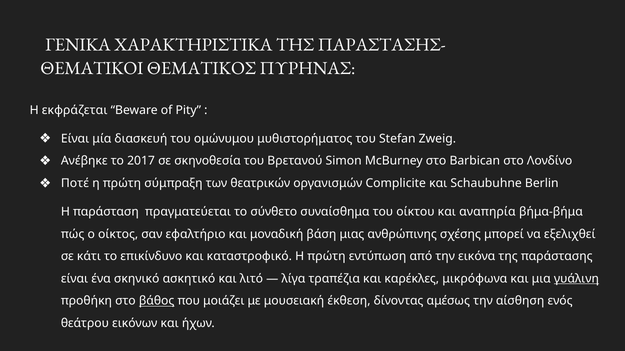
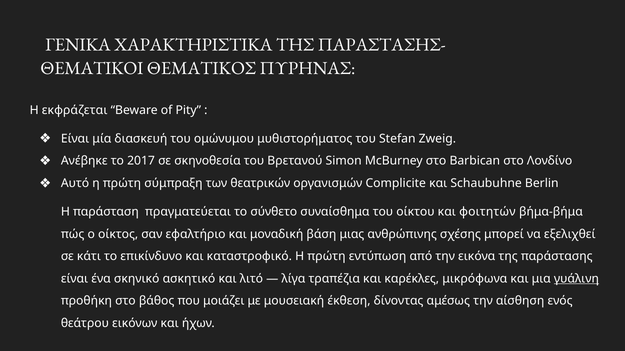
Ποτέ: Ποτέ -> Αυτό
αναπηρία: αναπηρία -> φοιτητών
βάθος underline: present -> none
